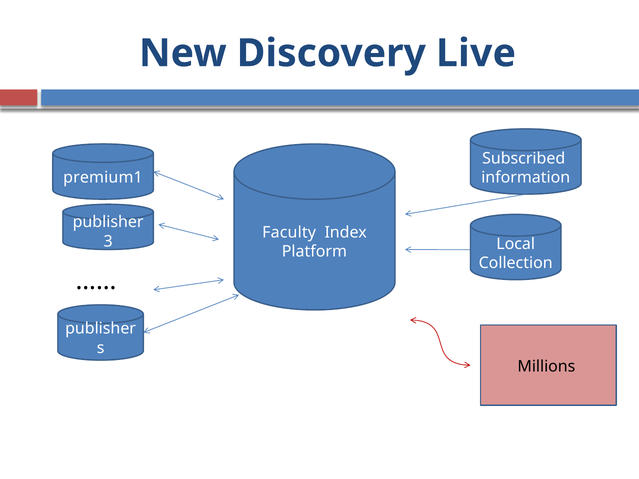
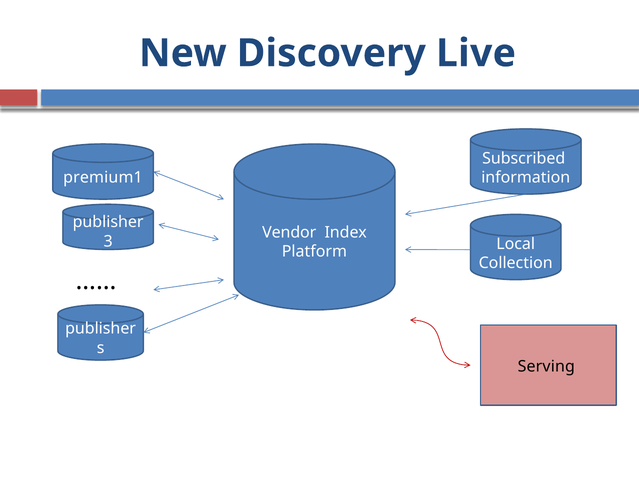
Faculty: Faculty -> Vendor
Millions: Millions -> Serving
